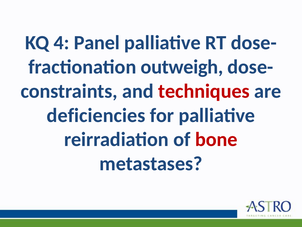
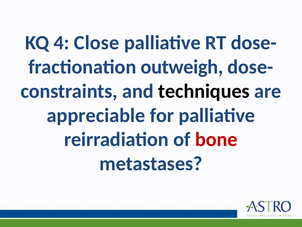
Panel: Panel -> Close
techniques colour: red -> black
deficiencies: deficiencies -> appreciable
